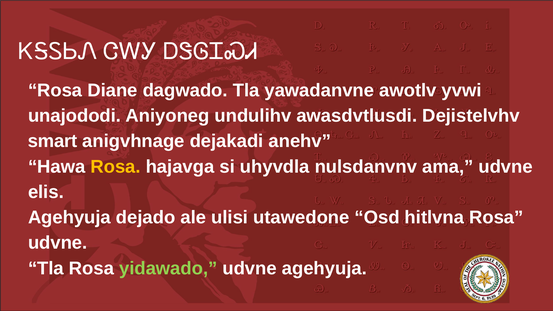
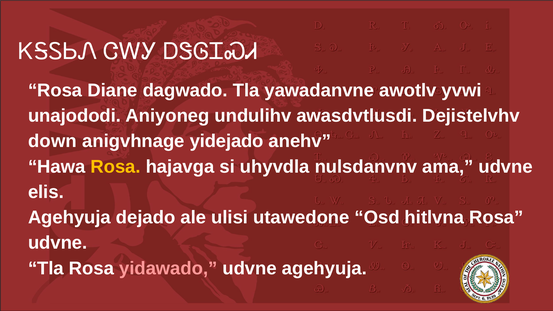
smart: smart -> down
dejakadi: dejakadi -> yidejado
yidawado colour: light green -> pink
